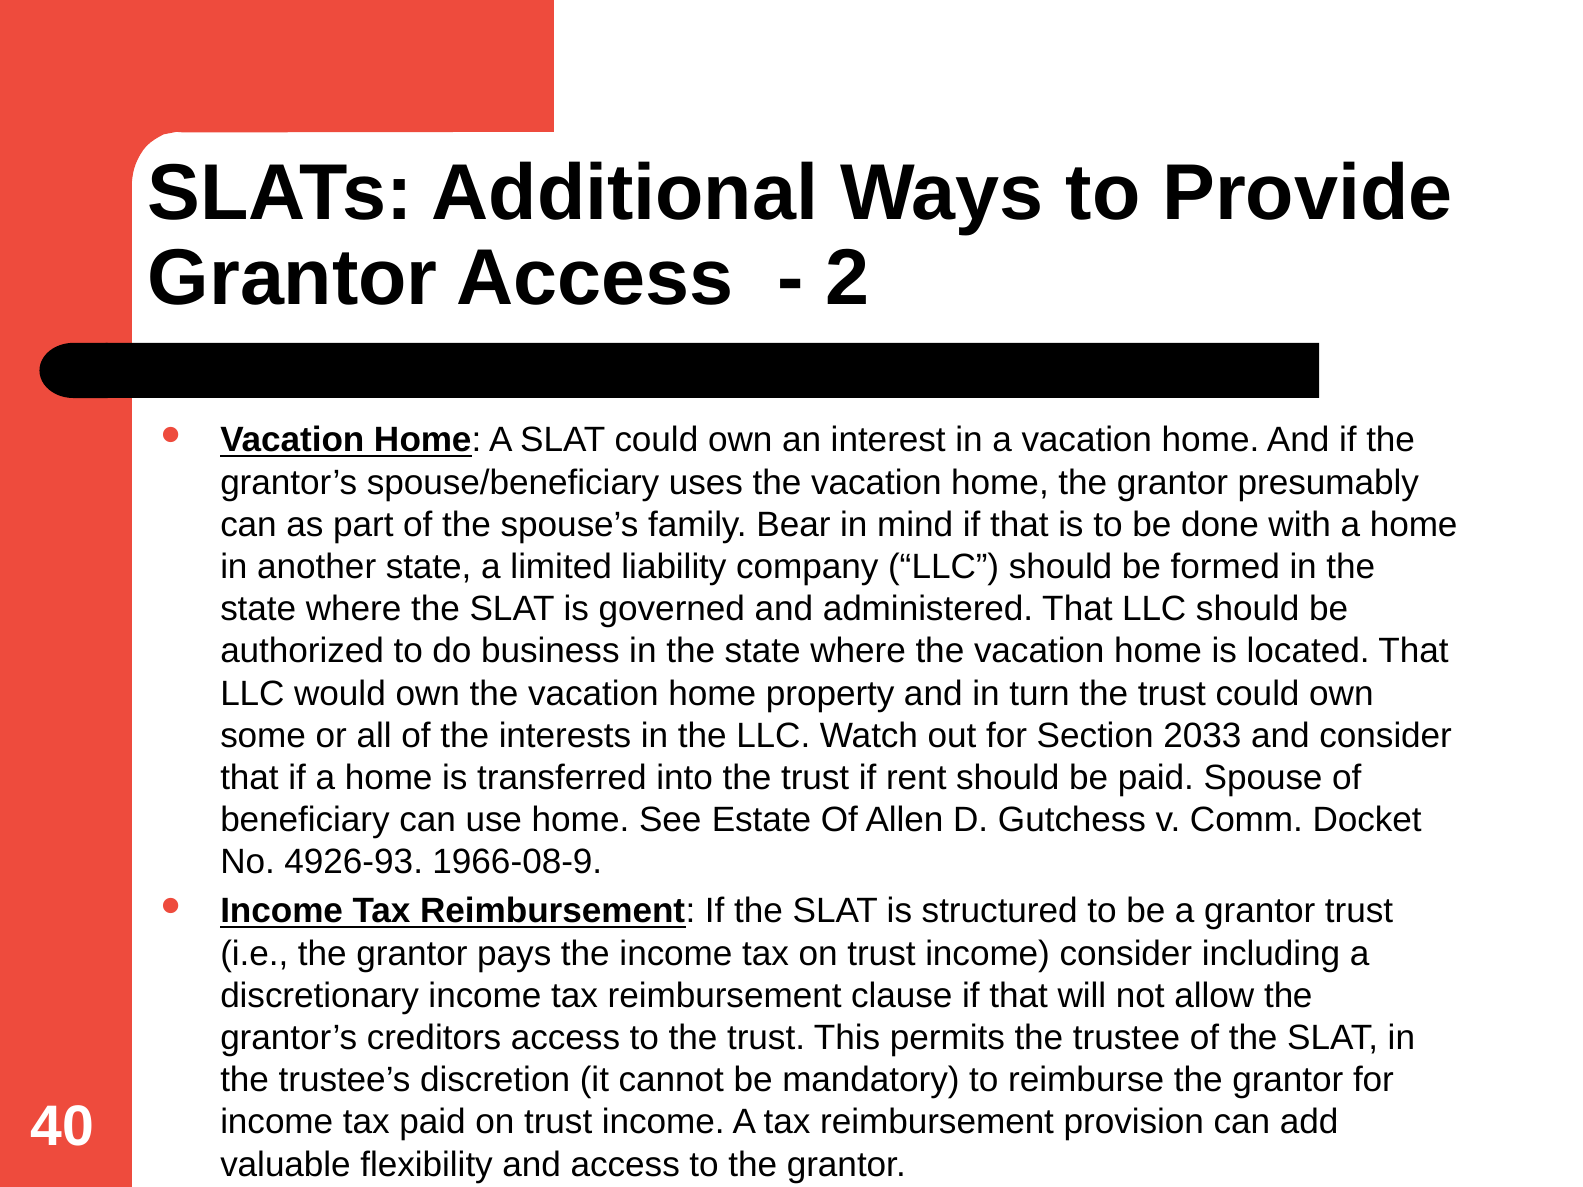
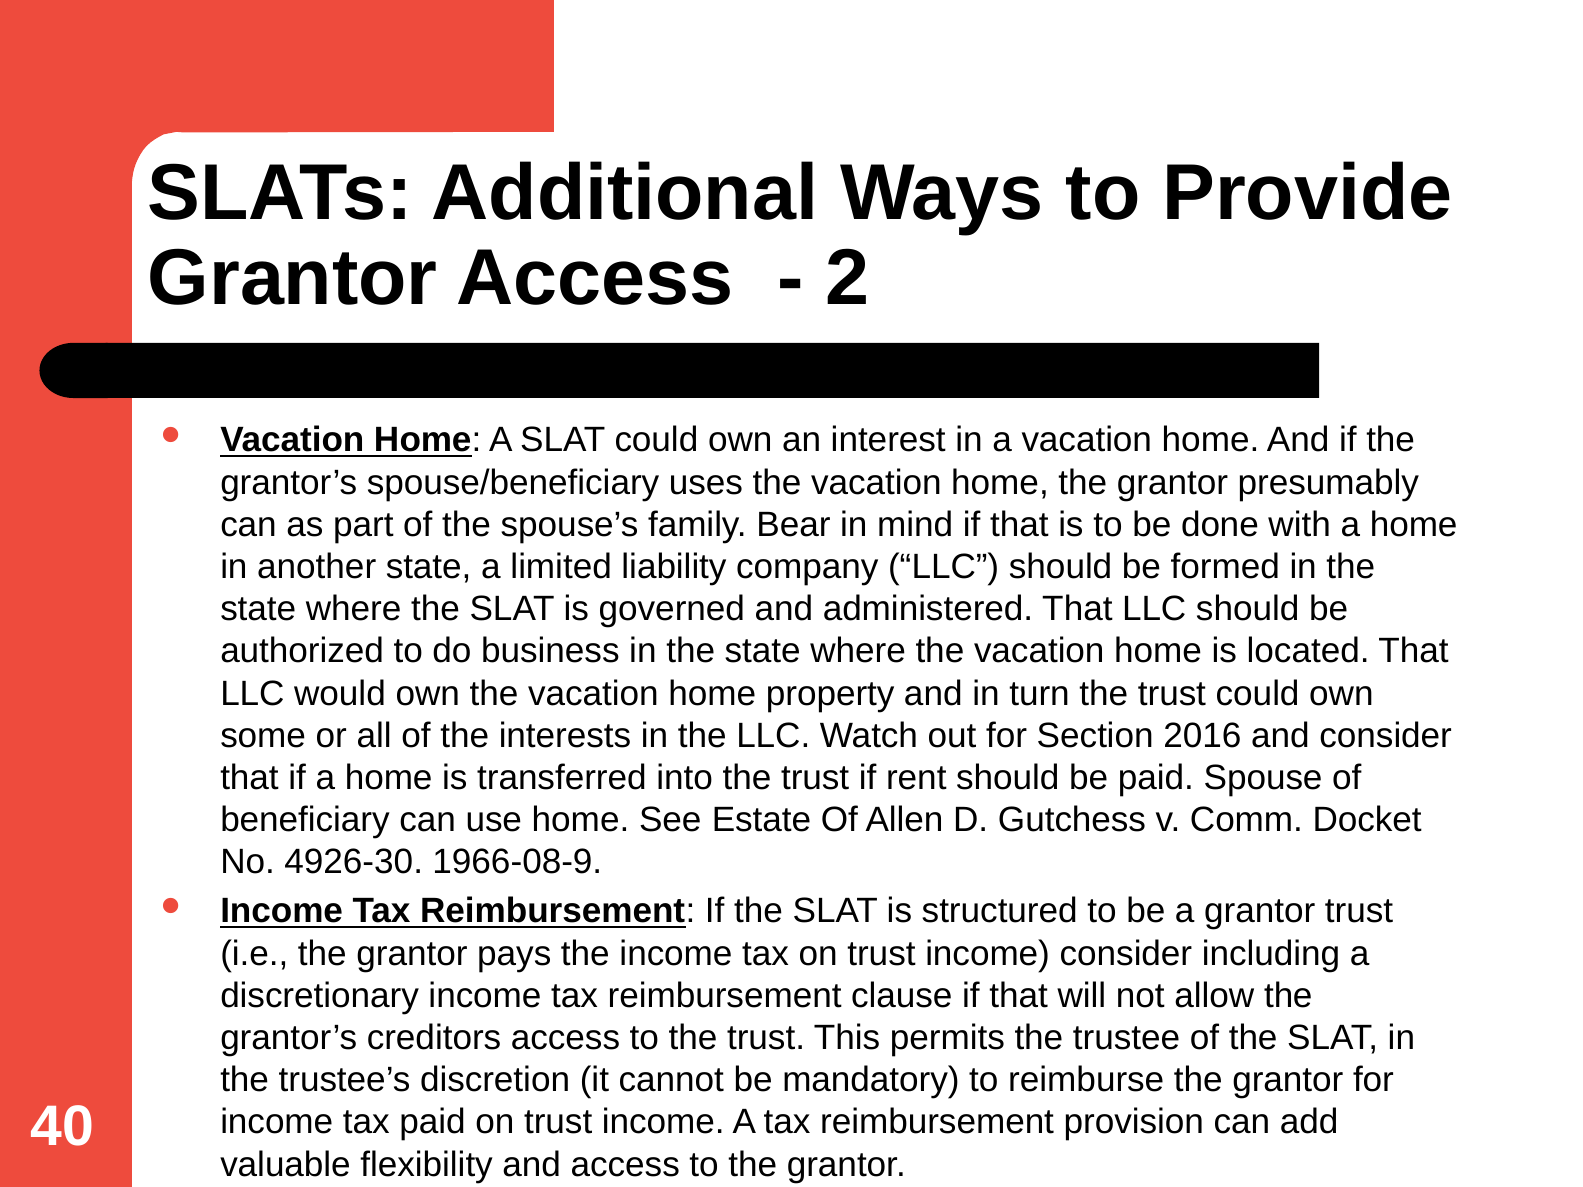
2033: 2033 -> 2016
4926-93: 4926-93 -> 4926-30
